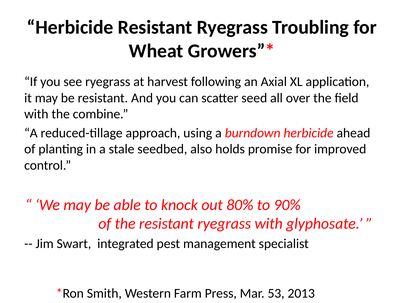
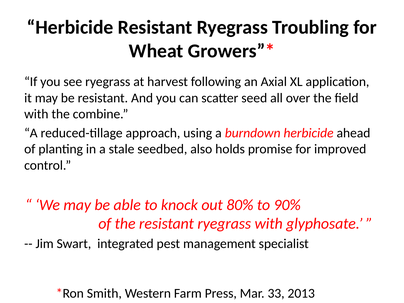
53: 53 -> 33
